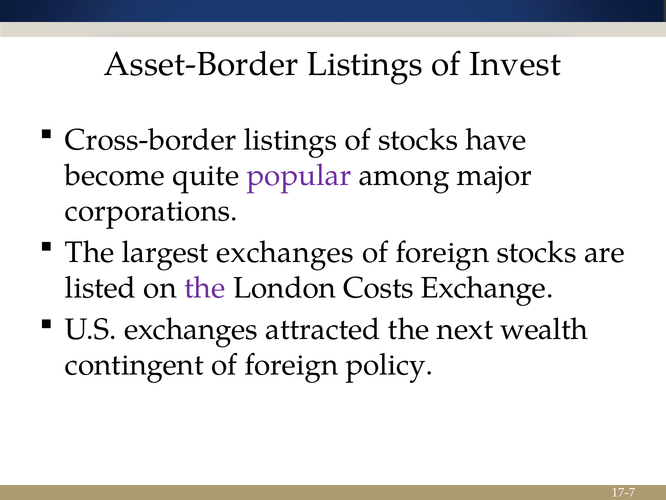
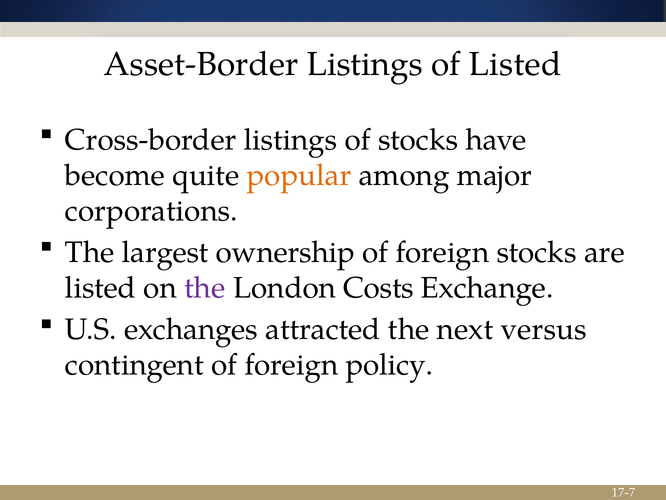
of Invest: Invest -> Listed
popular colour: purple -> orange
largest exchanges: exchanges -> ownership
wealth: wealth -> versus
